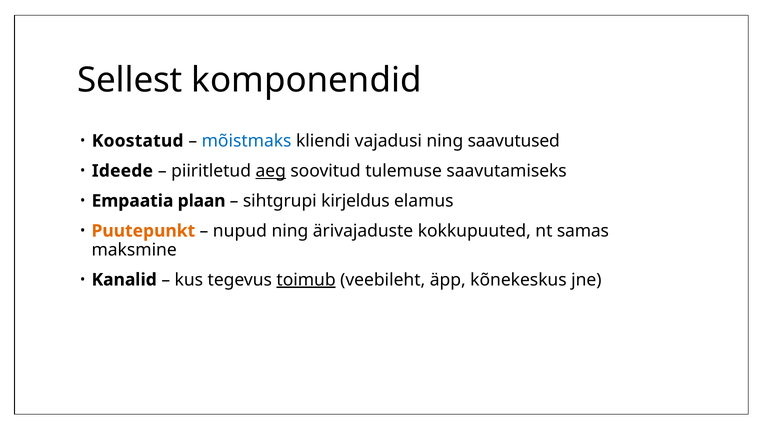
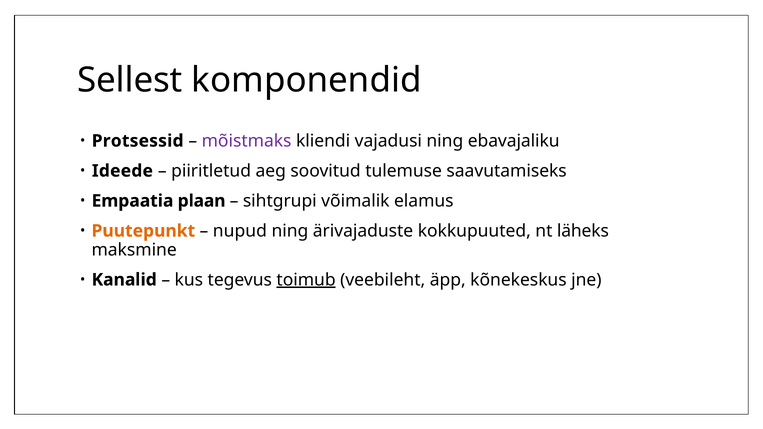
Koostatud: Koostatud -> Protsessid
mõistmaks colour: blue -> purple
saavutused: saavutused -> ebavajaliku
aeg underline: present -> none
kirjeldus: kirjeldus -> võimalik
samas: samas -> läheks
